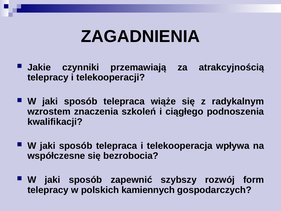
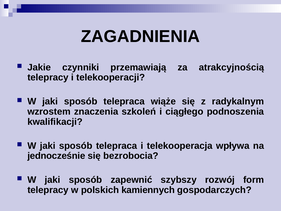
współczesne: współczesne -> jednocześnie
